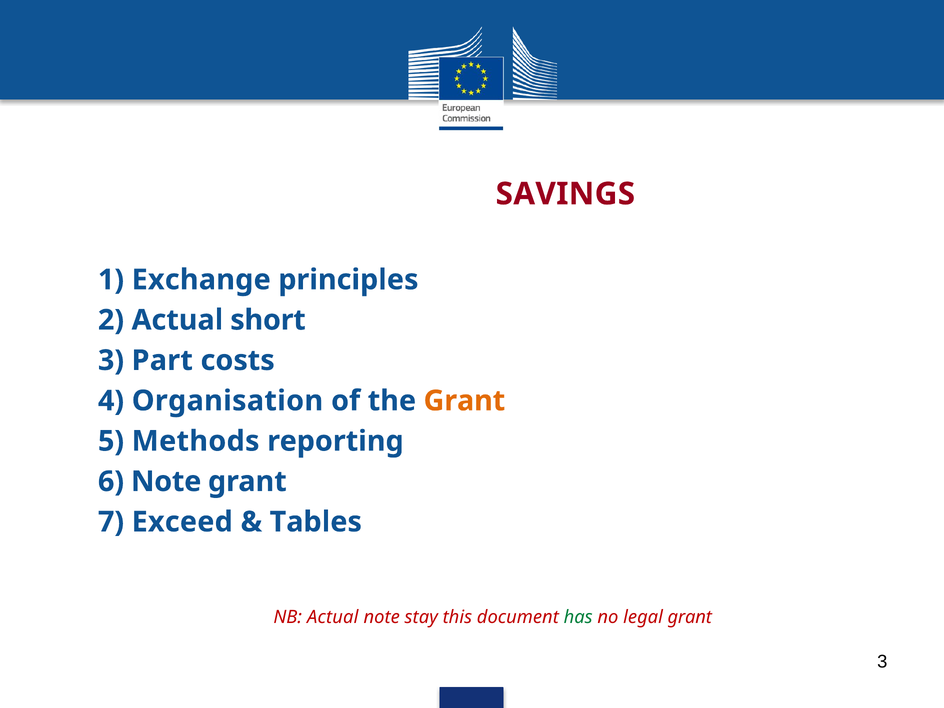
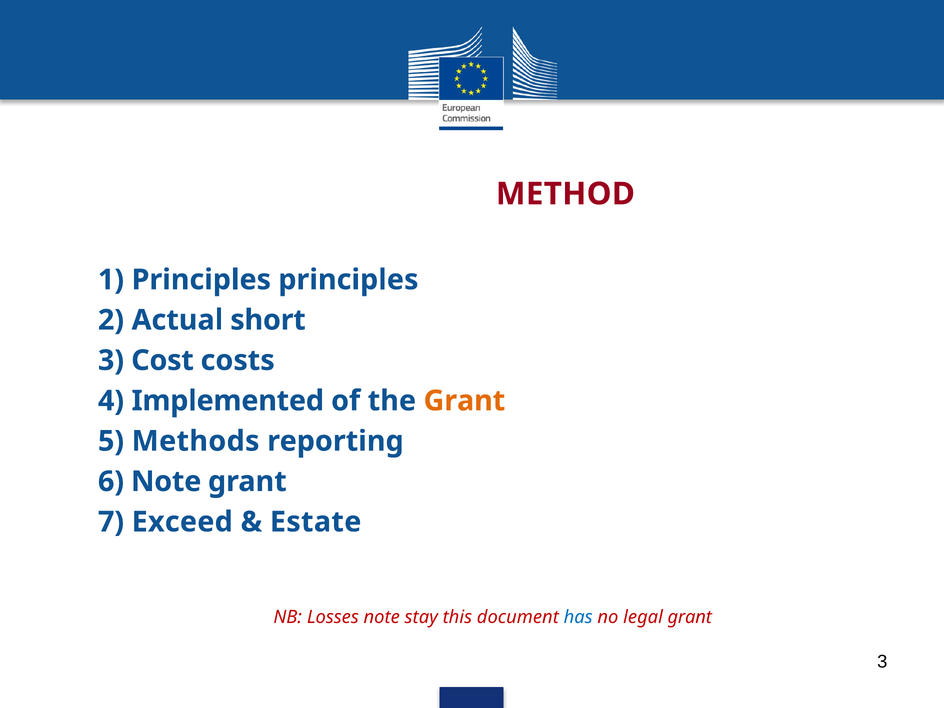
SAVINGS: SAVINGS -> METHOD
1 Exchange: Exchange -> Principles
Part: Part -> Cost
Organisation: Organisation -> Implemented
Tables: Tables -> Estate
NB Actual: Actual -> Losses
has colour: green -> blue
